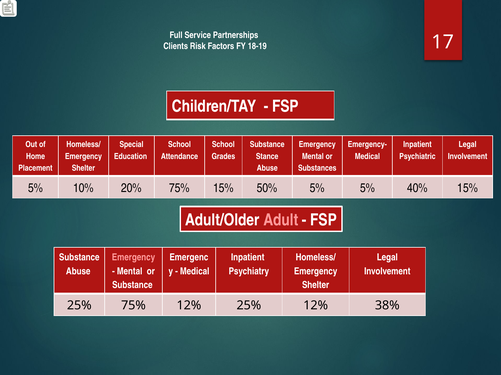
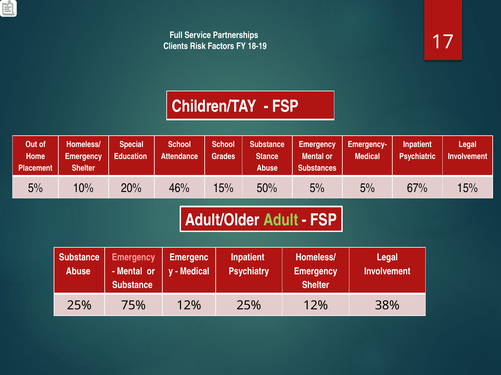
20% 75%: 75% -> 46%
40%: 40% -> 67%
Adult colour: pink -> light green
